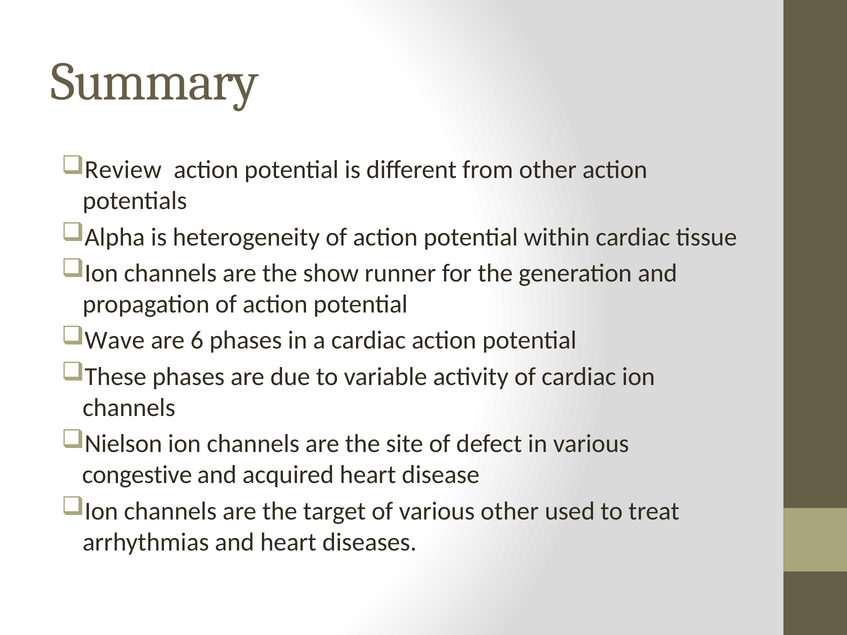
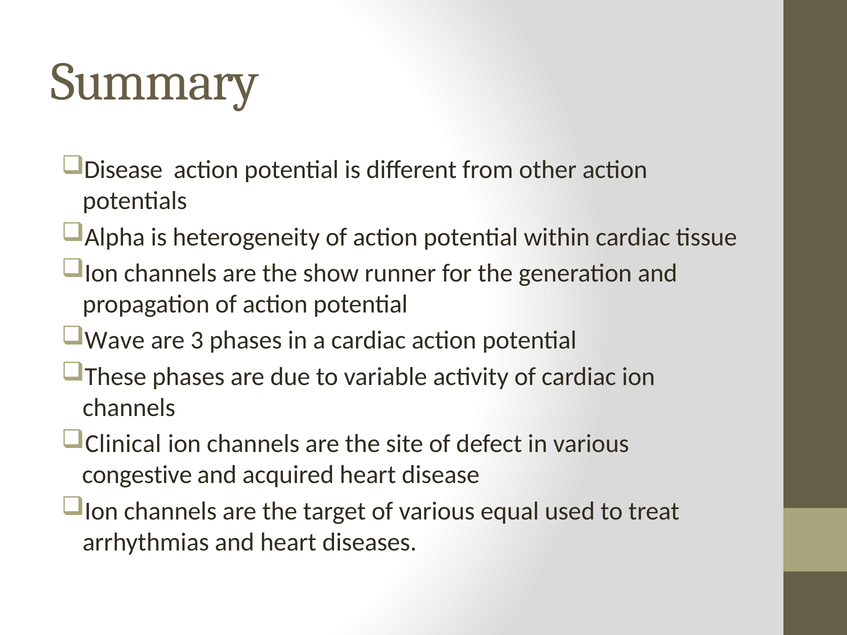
Review at (123, 170): Review -> Disease
6: 6 -> 3
Nielson: Nielson -> Clinical
various other: other -> equal
